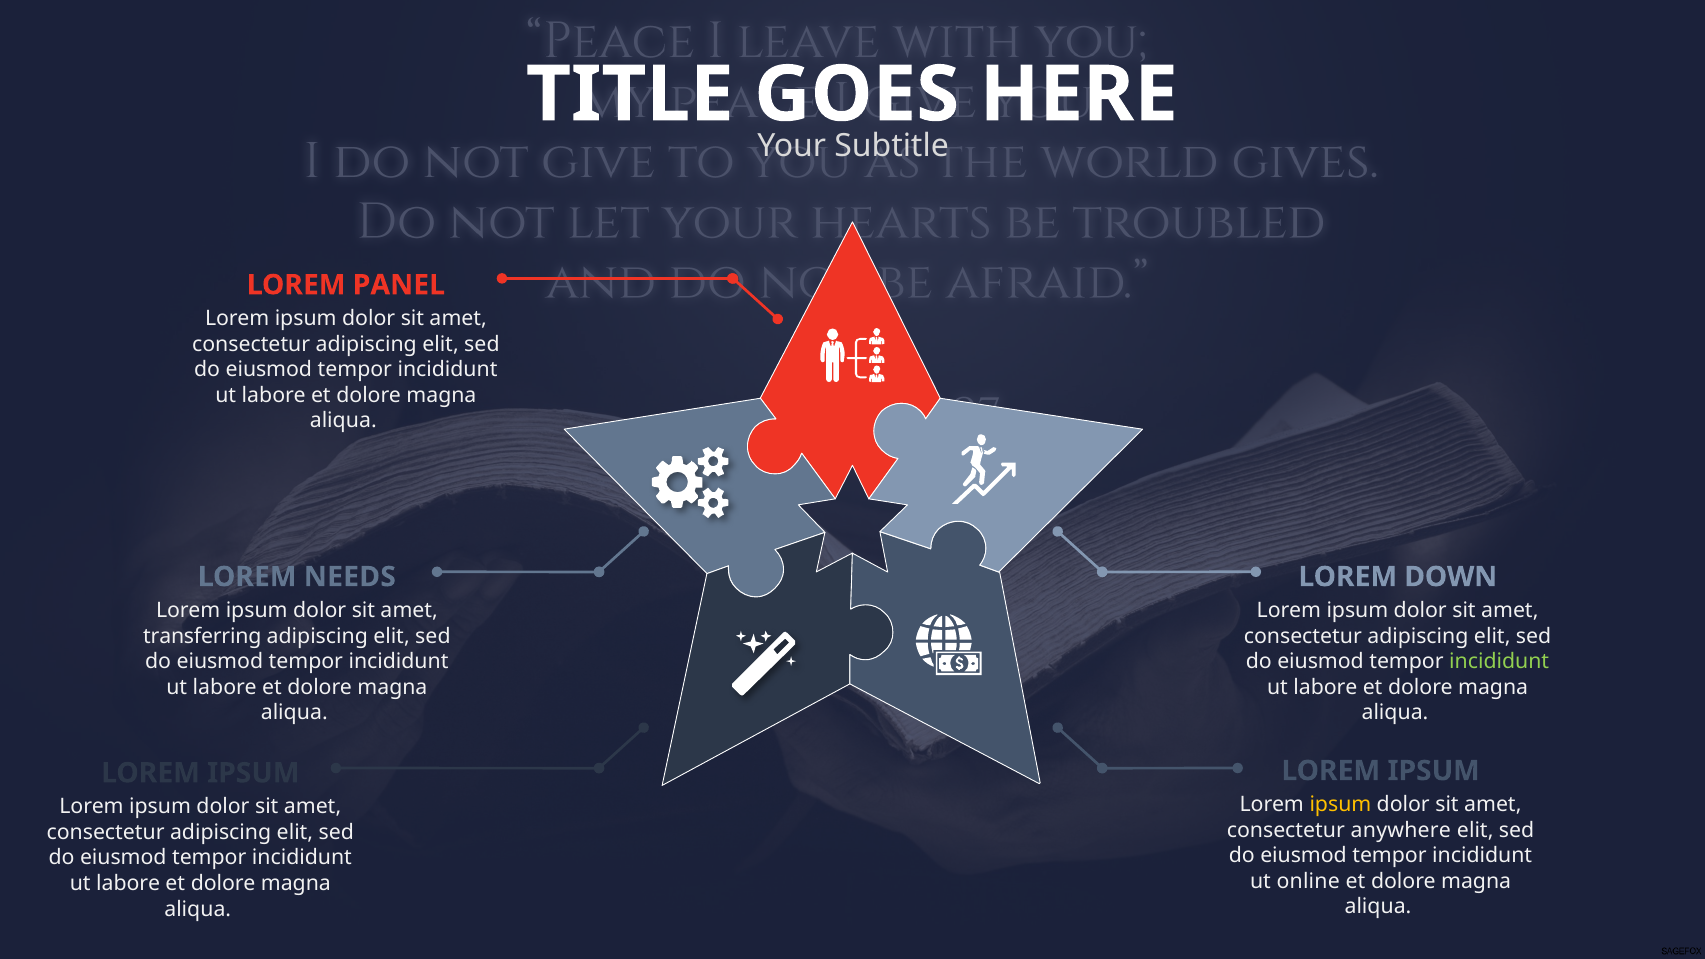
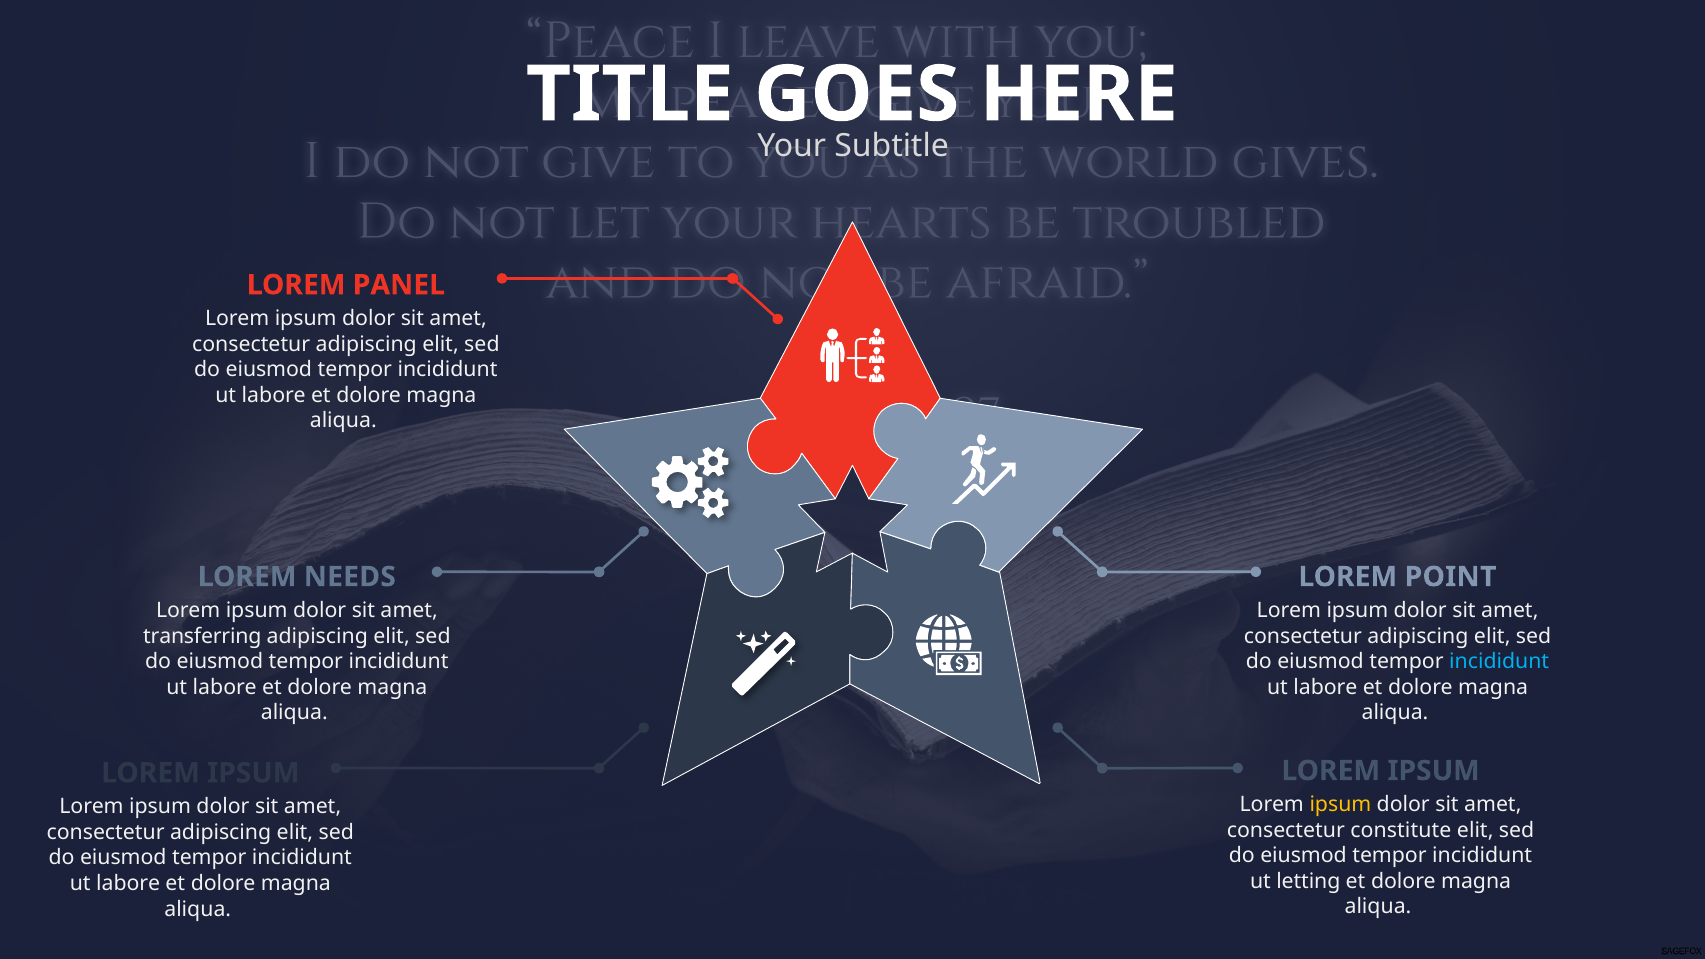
DOWN: DOWN -> POINT
incididunt at (1499, 662) colour: light green -> light blue
anywhere: anywhere -> constitute
online: online -> letting
